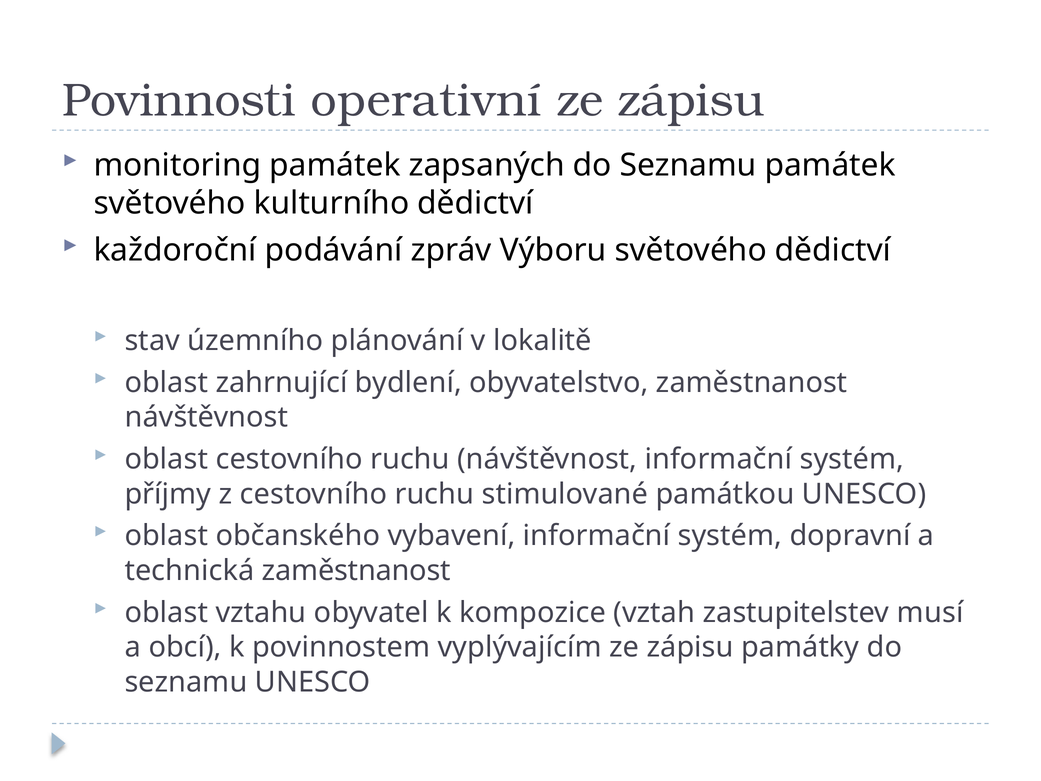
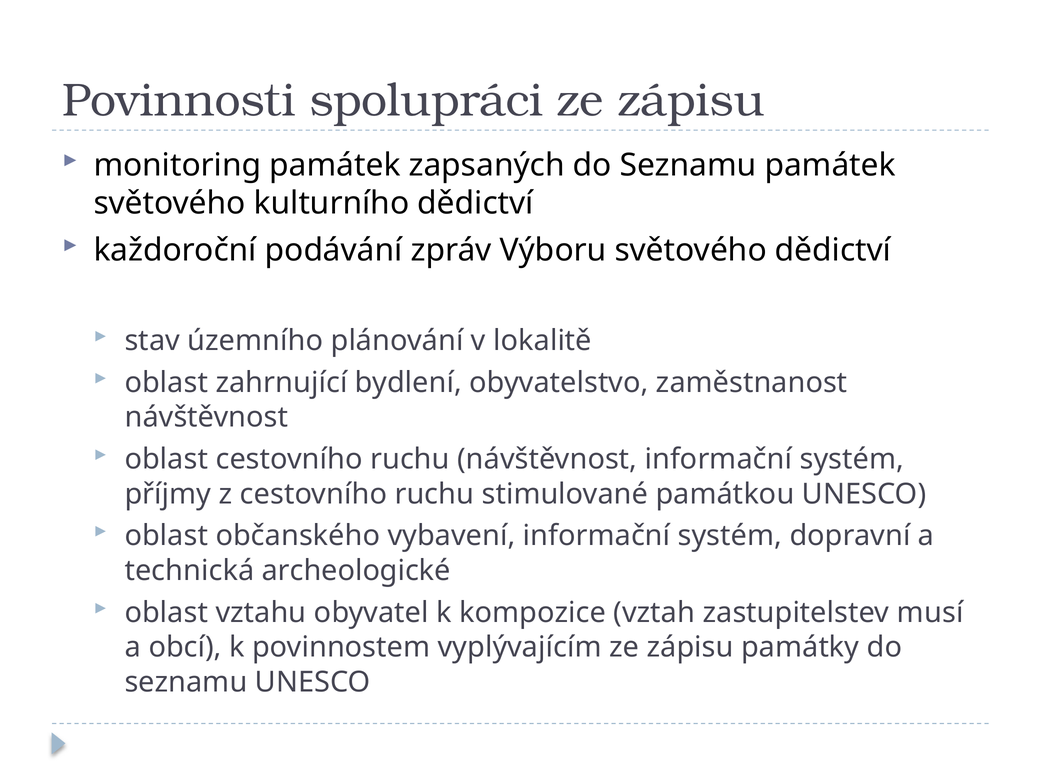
operativní: operativní -> spolupráci
technická zaměstnanost: zaměstnanost -> archeologické
